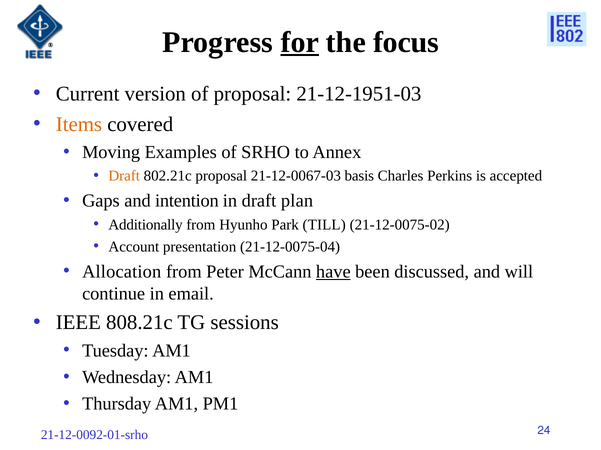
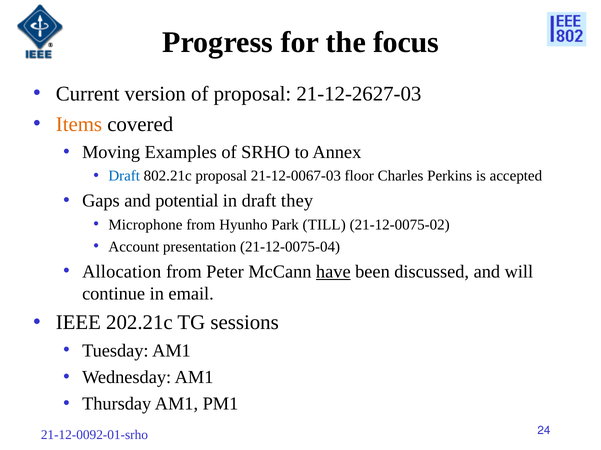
for underline: present -> none
21-12-1951-03: 21-12-1951-03 -> 21-12-2627-03
Draft at (124, 176) colour: orange -> blue
basis: basis -> floor
intention: intention -> potential
plan: plan -> they
Additionally: Additionally -> Microphone
808.21c: 808.21c -> 202.21c
